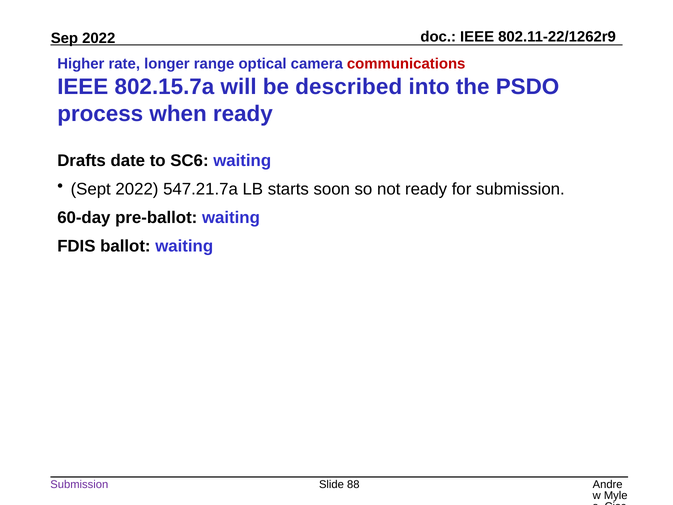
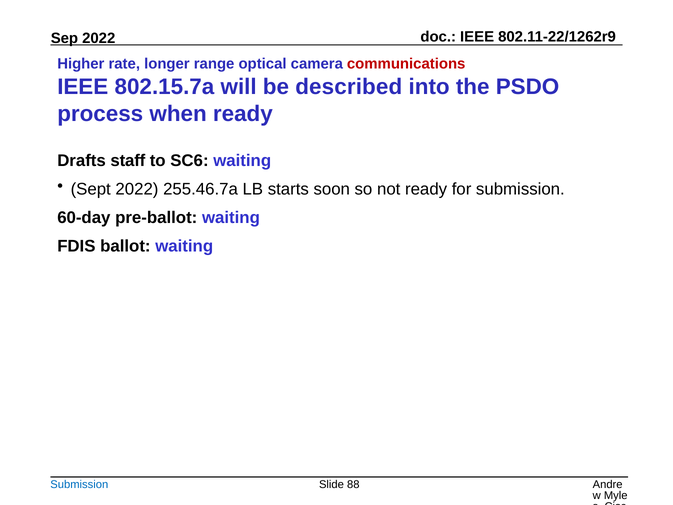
date: date -> staff
547.21.7a: 547.21.7a -> 255.46.7a
Submission at (79, 484) colour: purple -> blue
